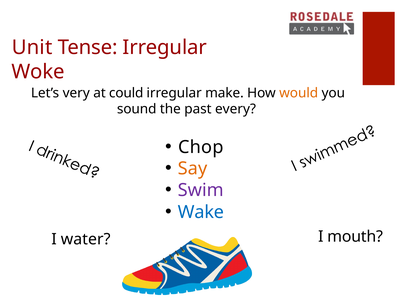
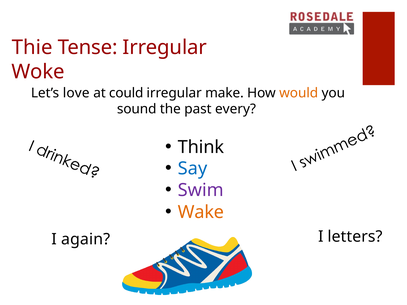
Unit: Unit -> Thie
very: very -> love
Chop: Chop -> Think
Say colour: orange -> blue
Wake colour: blue -> orange
water: water -> again
mouth: mouth -> letters
